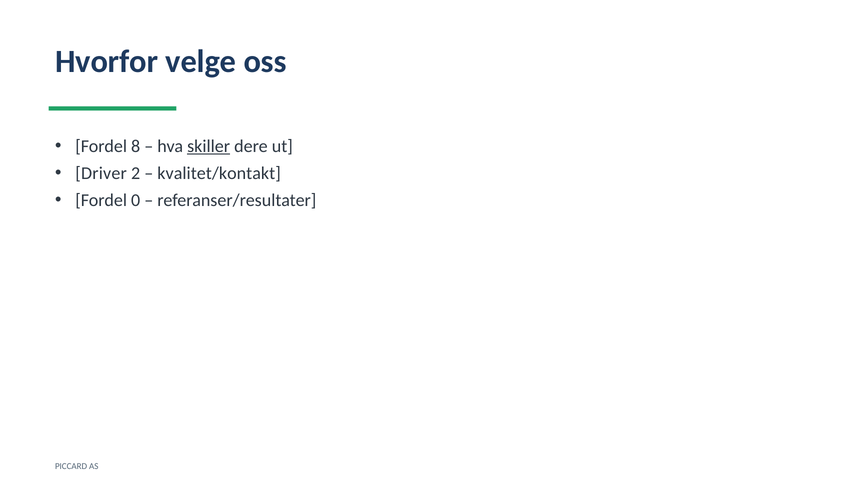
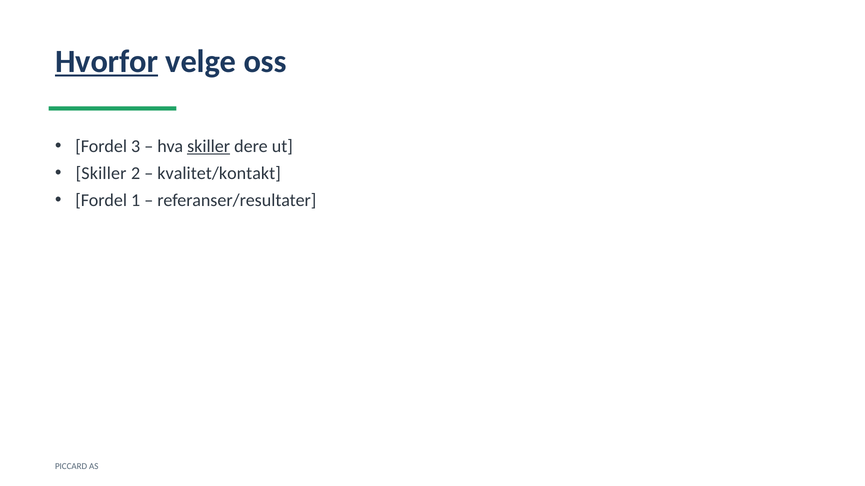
Hvorfor underline: none -> present
8: 8 -> 3
Driver at (101, 174): Driver -> Skiller
0: 0 -> 1
